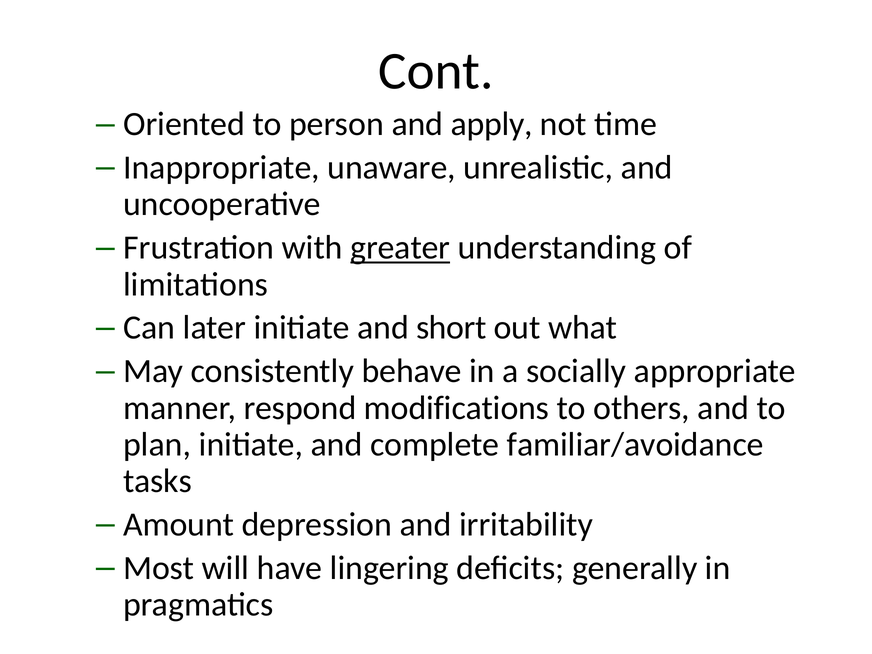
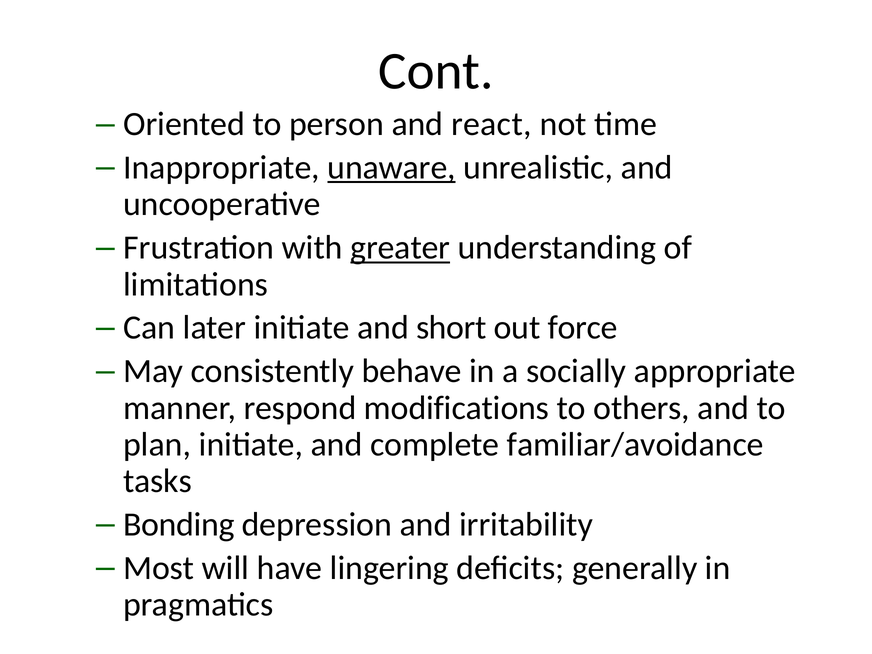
apply: apply -> react
unaware underline: none -> present
what: what -> force
Amount: Amount -> Bonding
